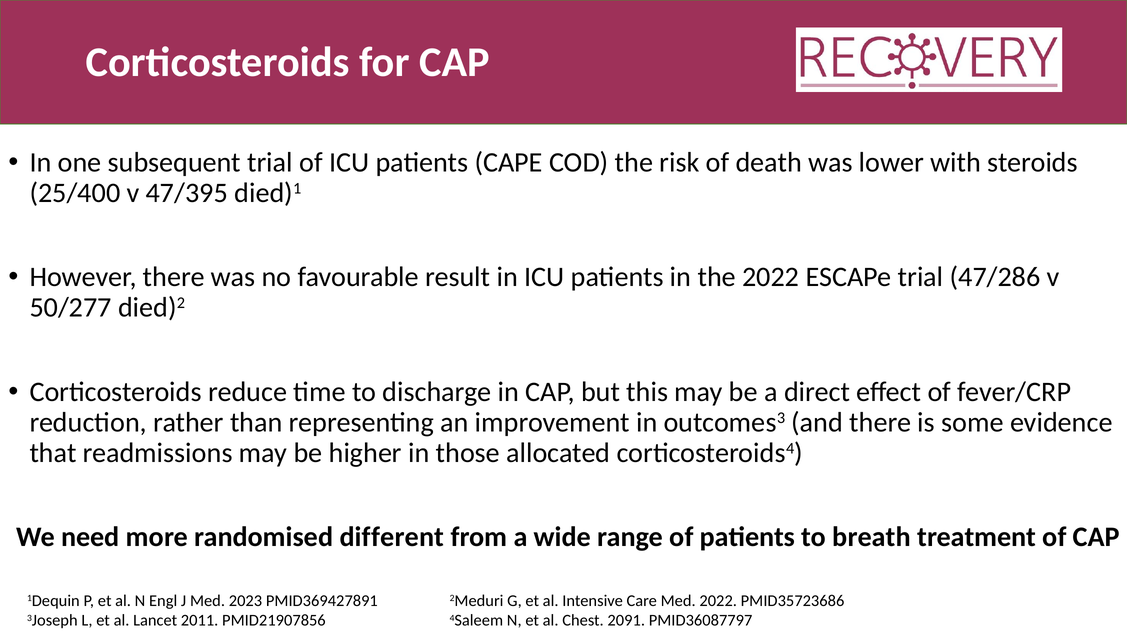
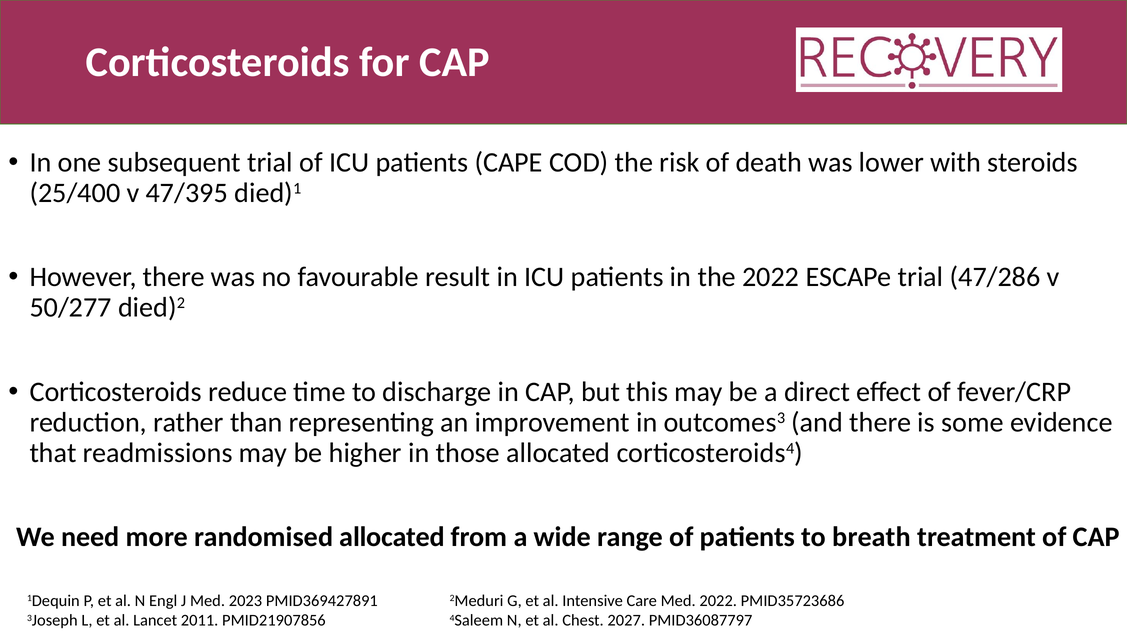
randomised different: different -> allocated
2091: 2091 -> 2027
